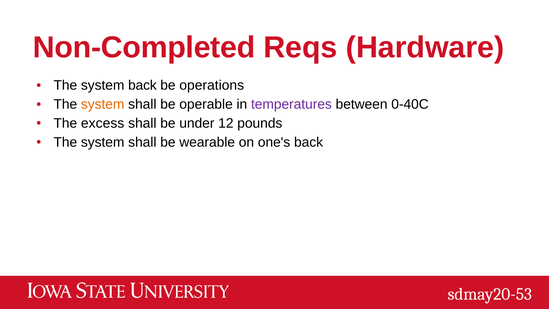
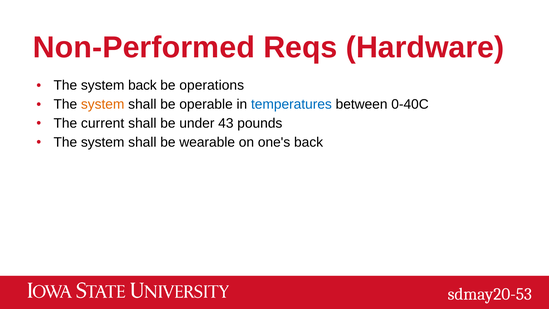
Non-Completed: Non-Completed -> Non-Performed
temperatures colour: purple -> blue
excess: excess -> current
12: 12 -> 43
